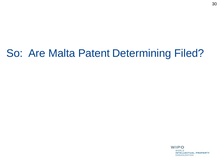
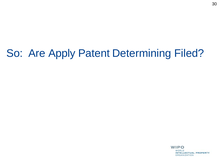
Malta: Malta -> Apply
